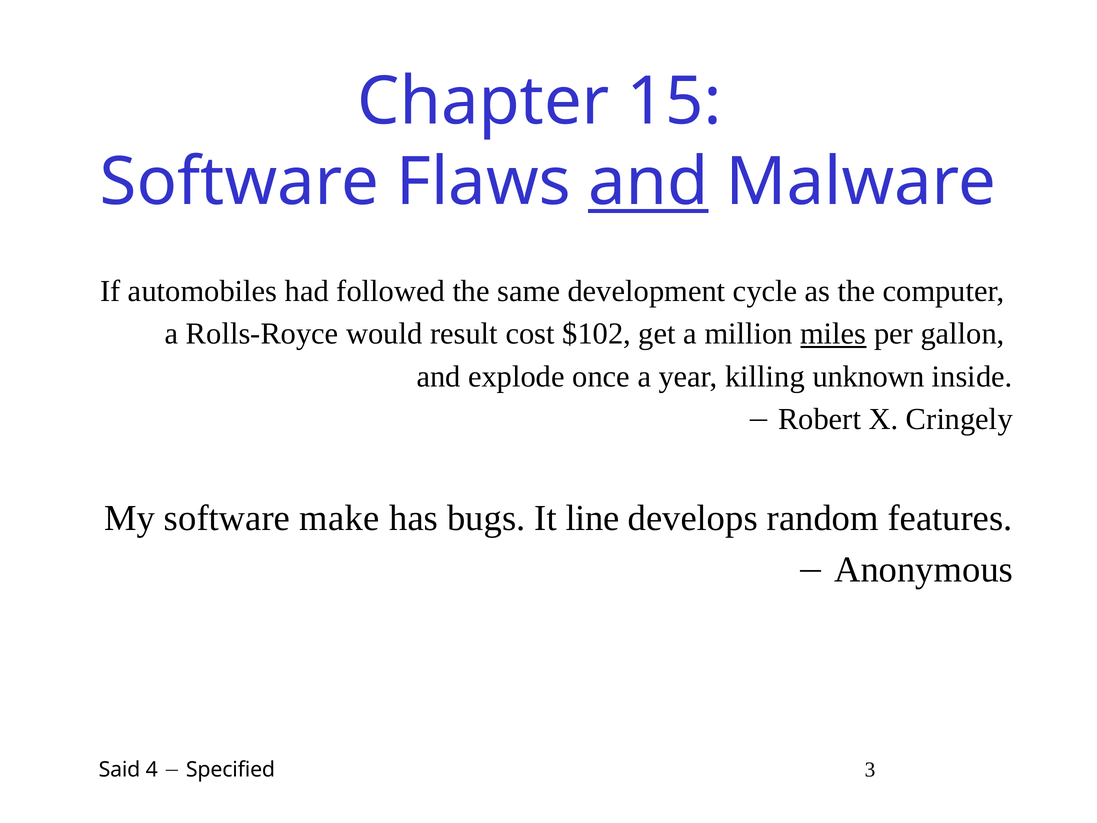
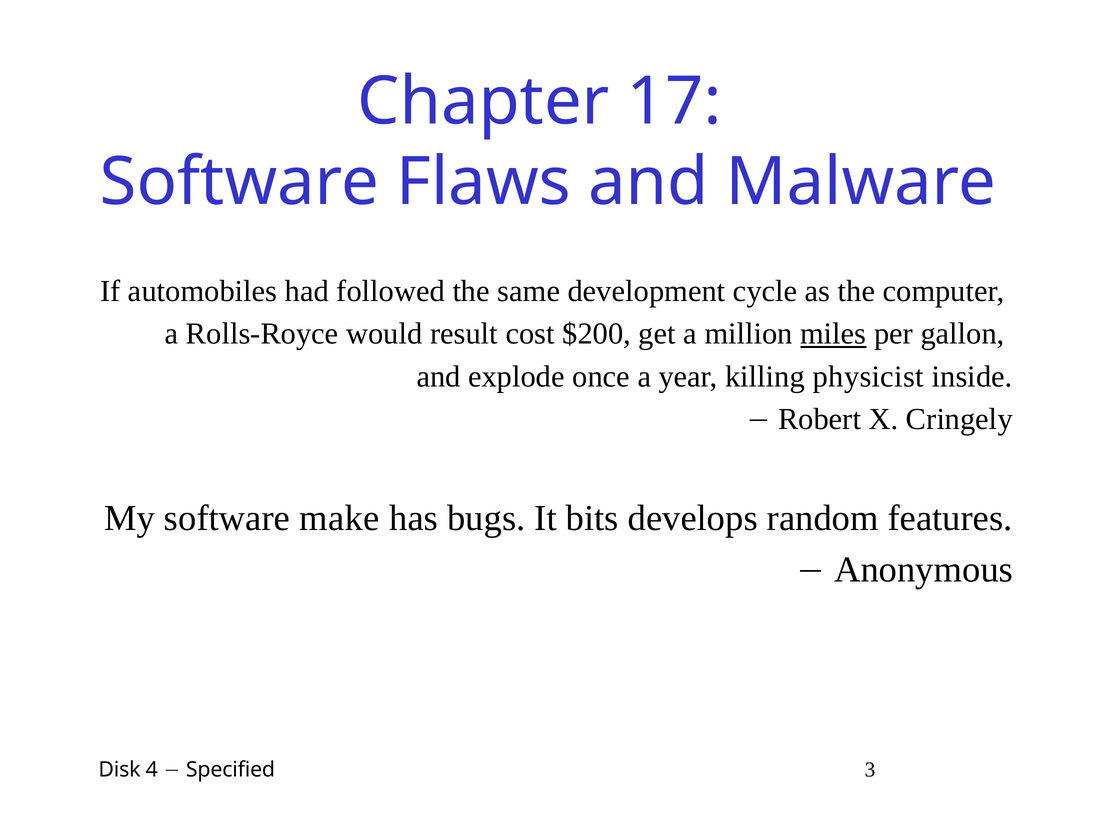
15: 15 -> 17
and at (648, 182) underline: present -> none
$102: $102 -> $200
unknown: unknown -> physicist
line: line -> bits
Said: Said -> Disk
